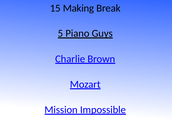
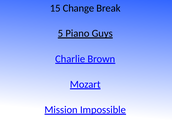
Making: Making -> Change
